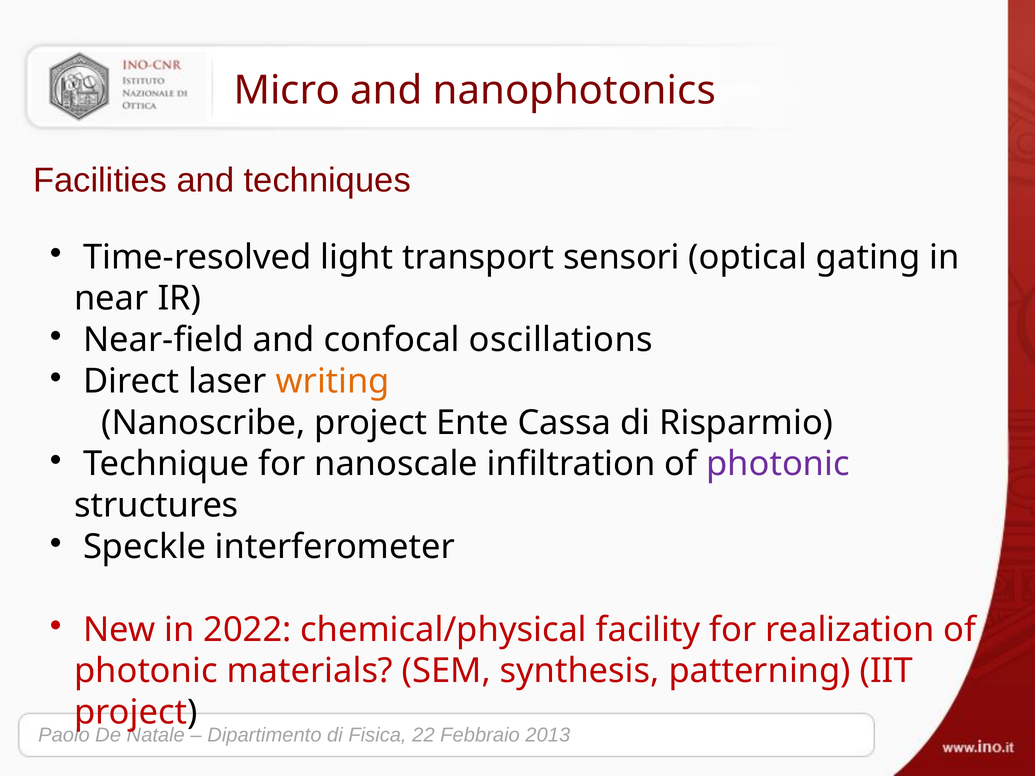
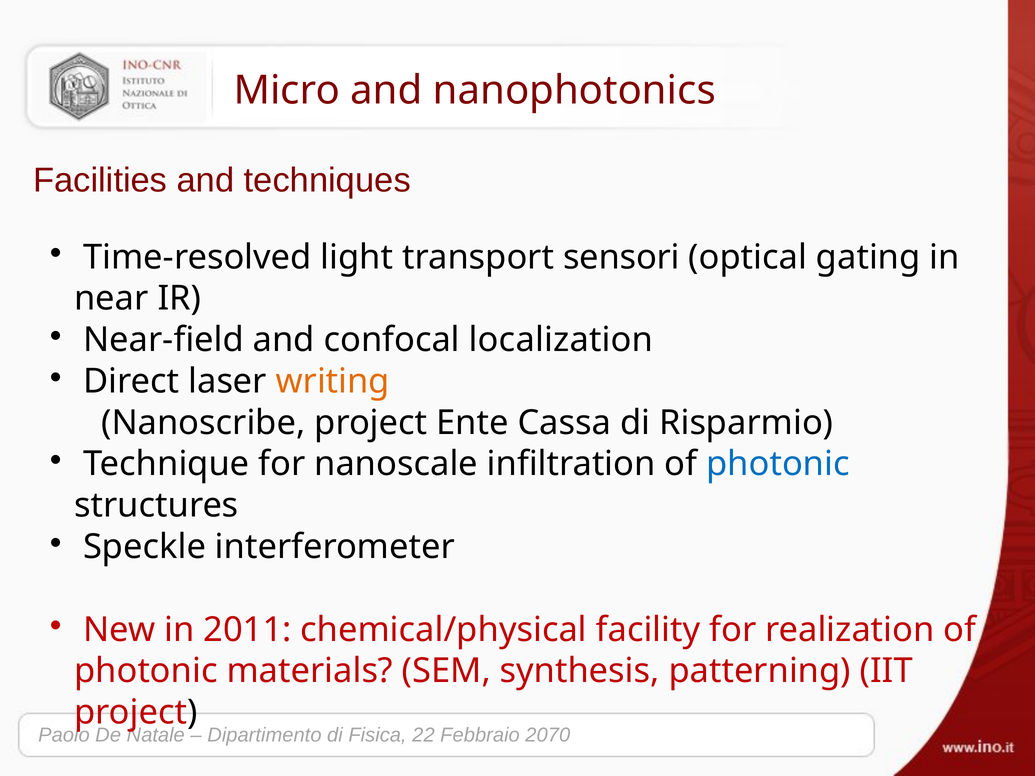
oscillations: oscillations -> localization
photonic at (778, 464) colour: purple -> blue
2022: 2022 -> 2011
2013: 2013 -> 2070
